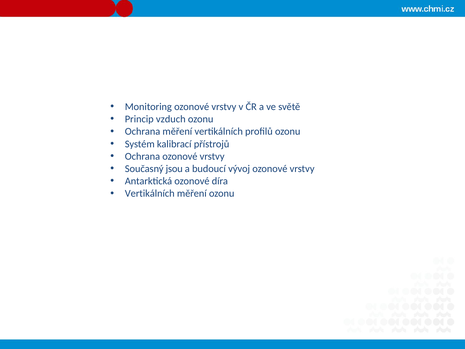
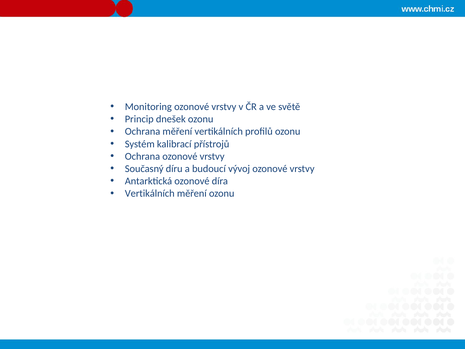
vzduch: vzduch -> dnešek
jsou: jsou -> díru
